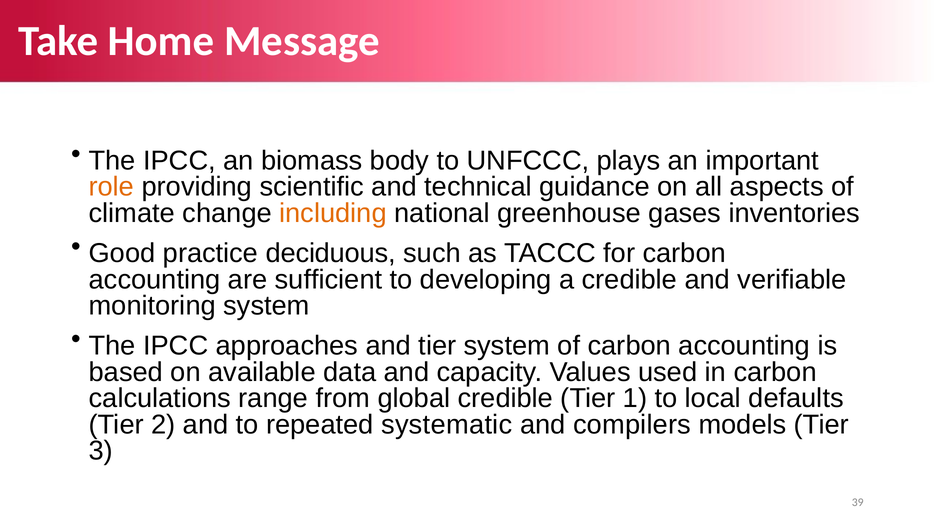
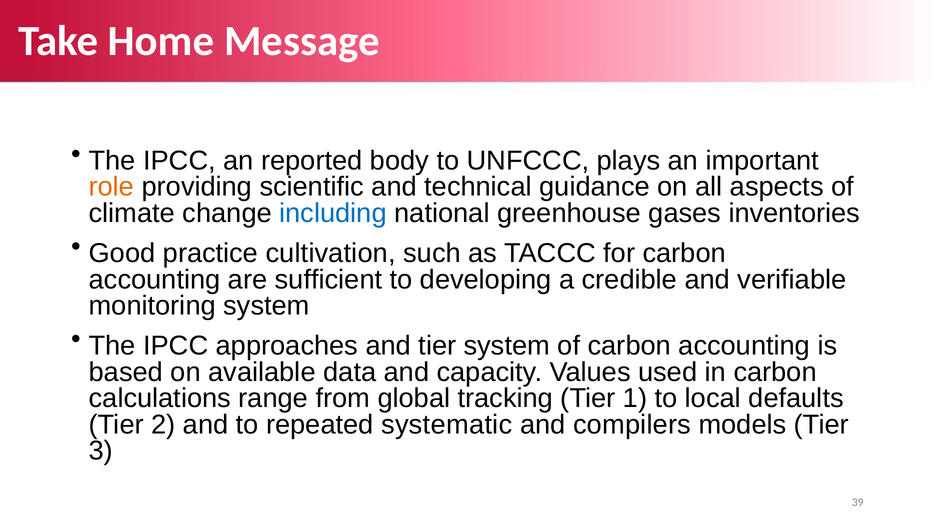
biomass: biomass -> reported
including colour: orange -> blue
deciduous: deciduous -> cultivation
global credible: credible -> tracking
